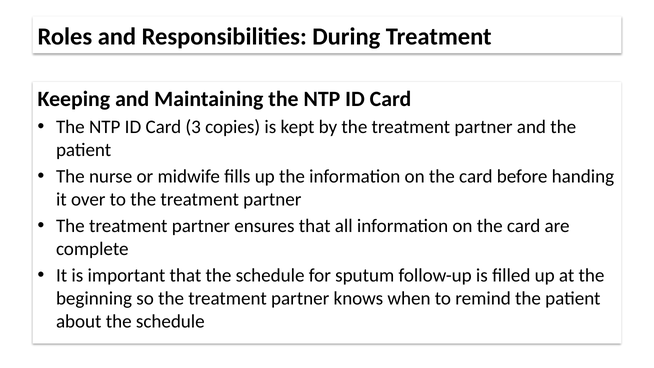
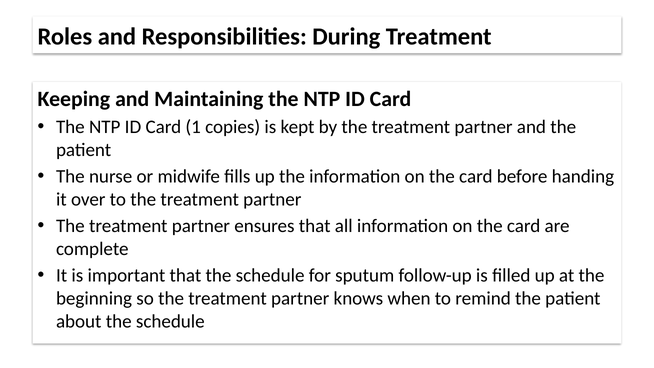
3: 3 -> 1
